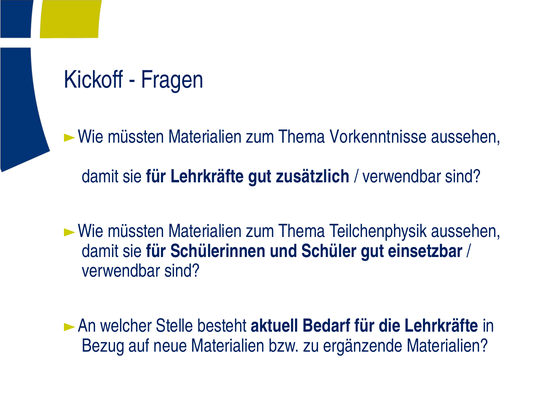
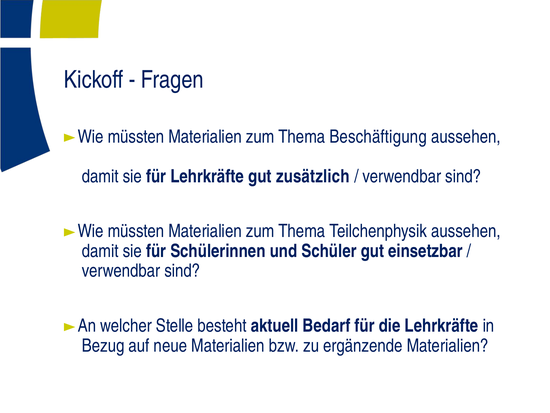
Vorkenntnisse: Vorkenntnisse -> Beschäftigung
